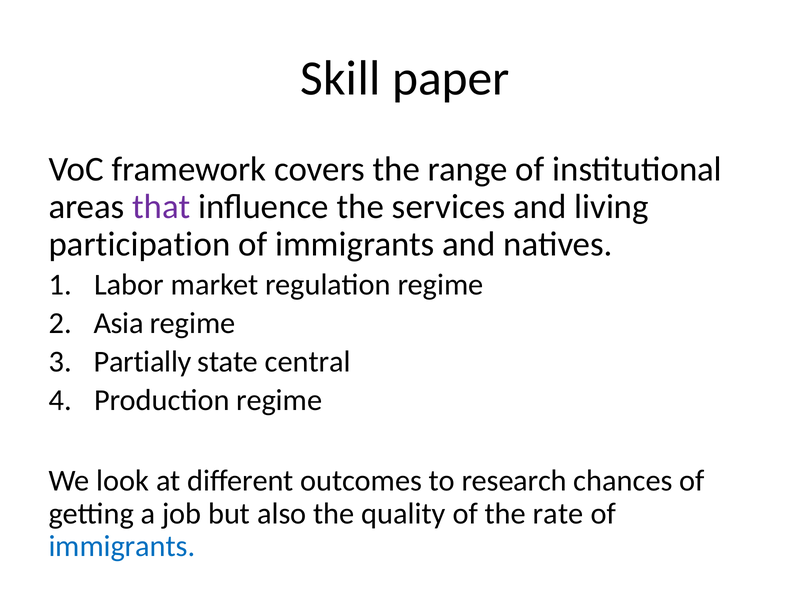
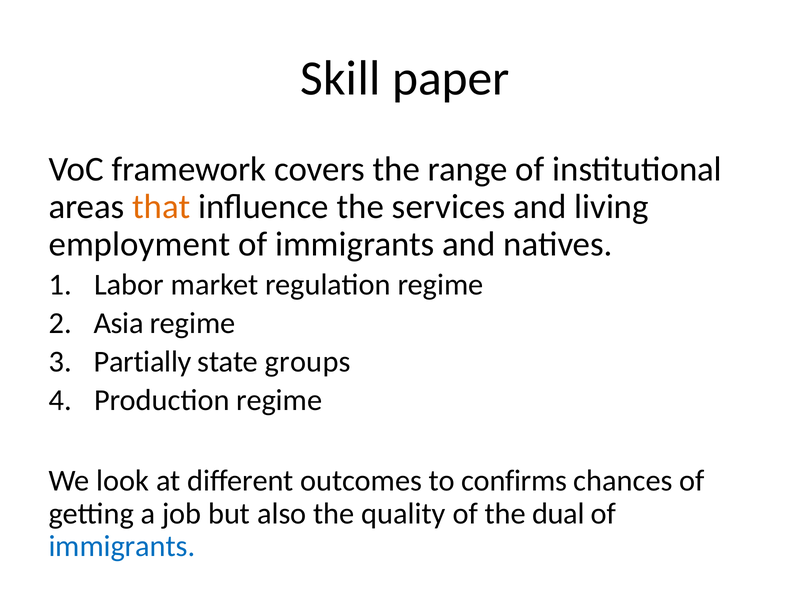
that colour: purple -> orange
participation: participation -> employment
central: central -> groups
research: research -> confirms
rate: rate -> dual
